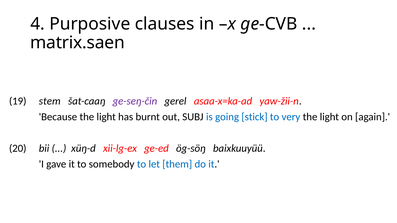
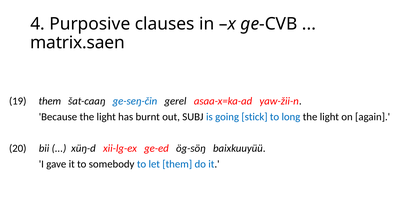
19 stem: stem -> them
ge-seŋ-čin colour: purple -> blue
very: very -> long
